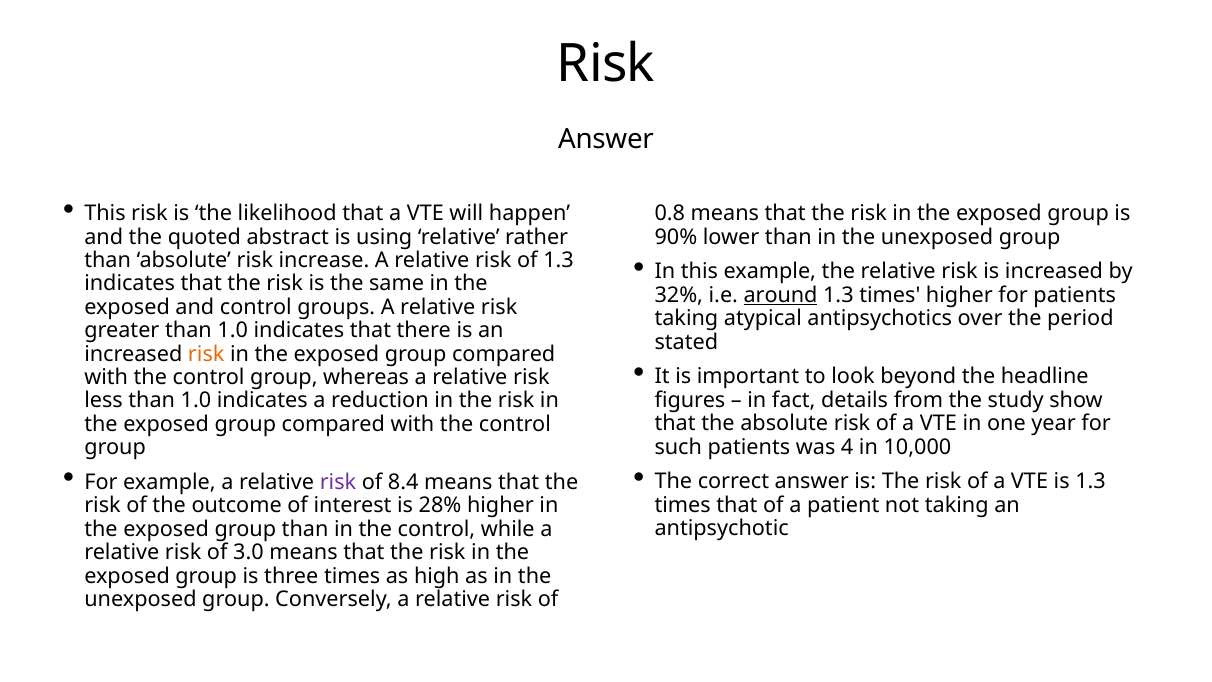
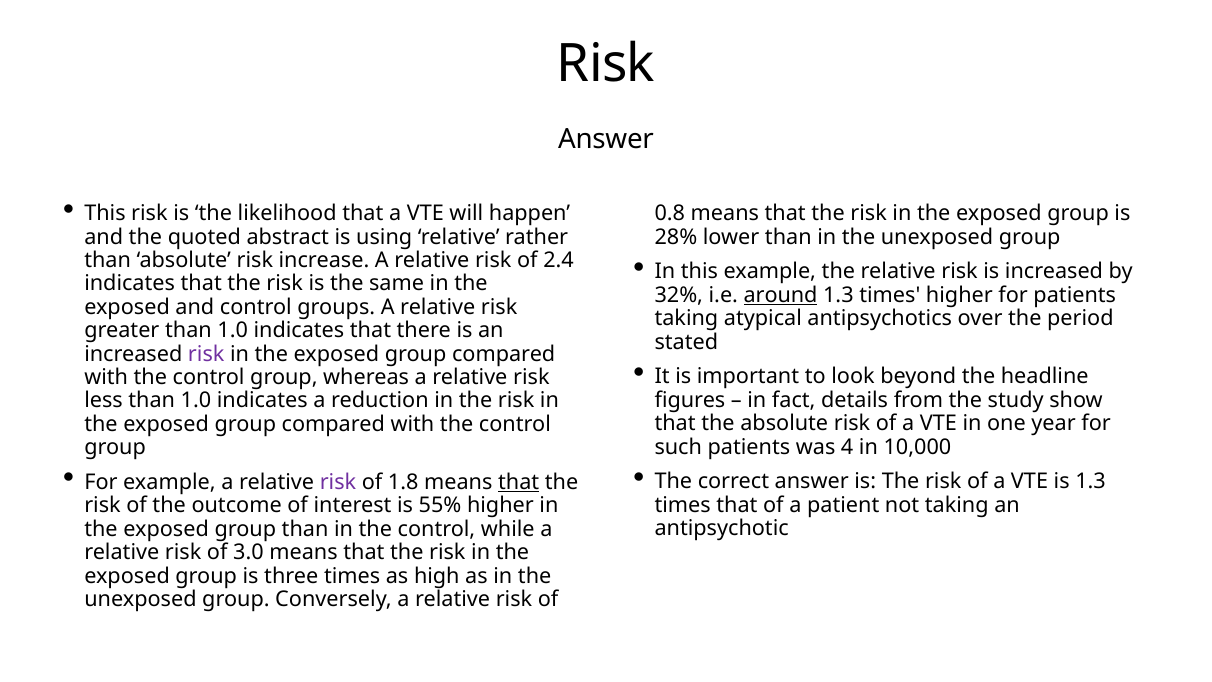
90%: 90% -> 28%
of 1.3: 1.3 -> 2.4
risk at (206, 354) colour: orange -> purple
8.4: 8.4 -> 1.8
that at (519, 482) underline: none -> present
28%: 28% -> 55%
